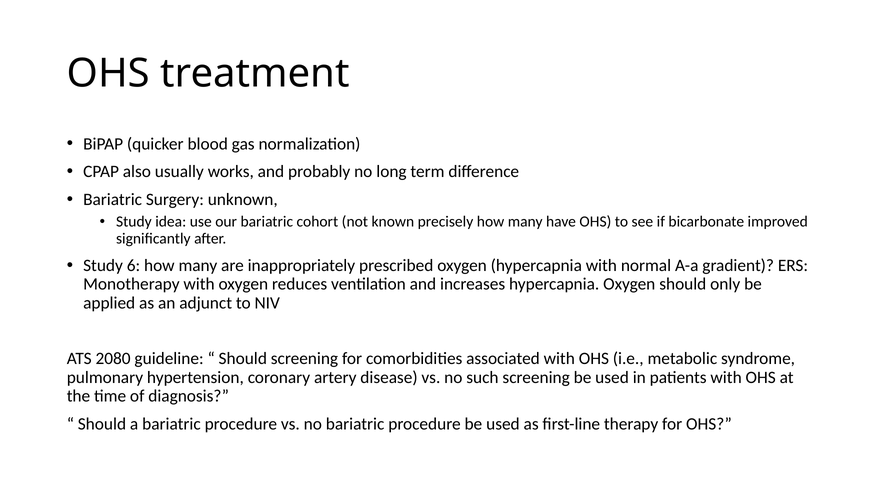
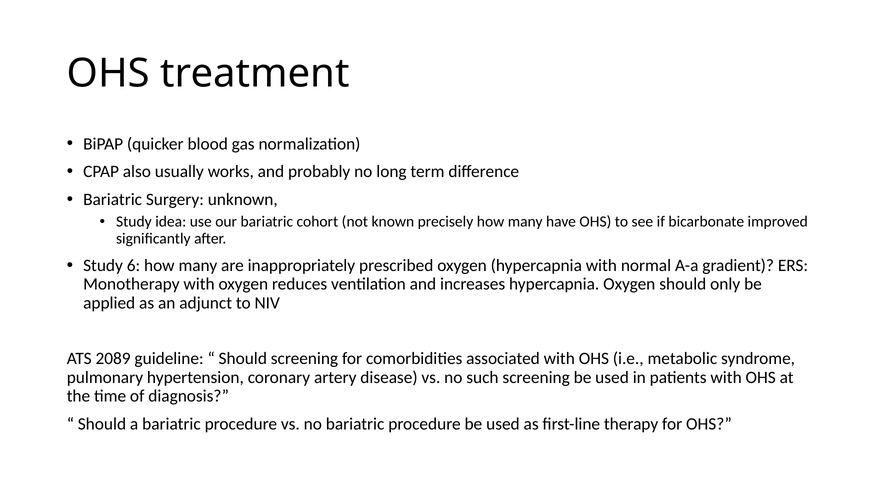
2080: 2080 -> 2089
